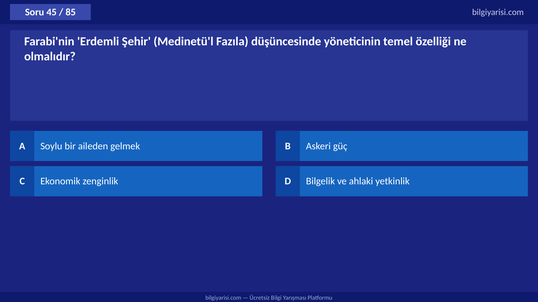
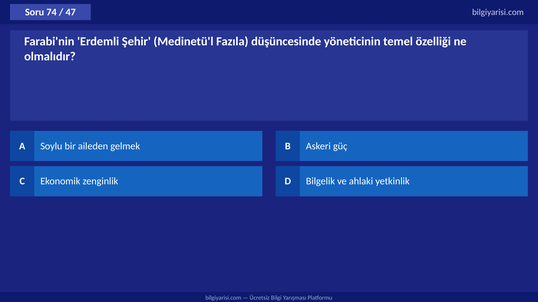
45: 45 -> 74
85: 85 -> 47
